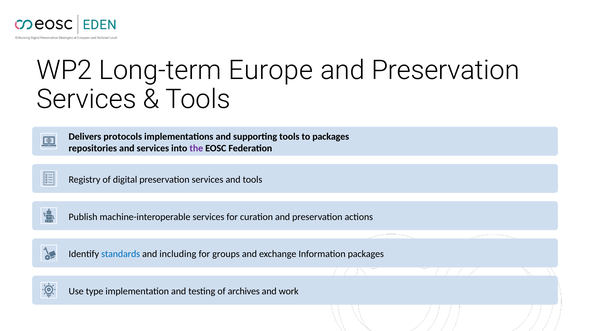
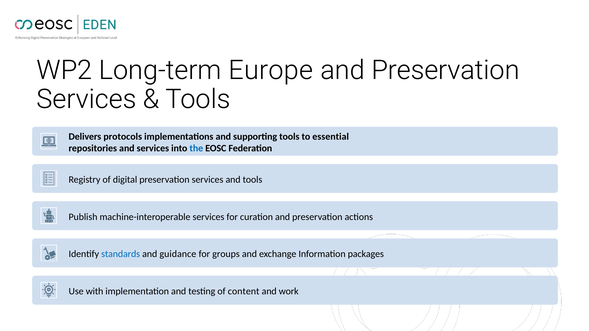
to packages: packages -> essential
the colour: purple -> blue
including: including -> guidance
type: type -> with
archives: archives -> content
